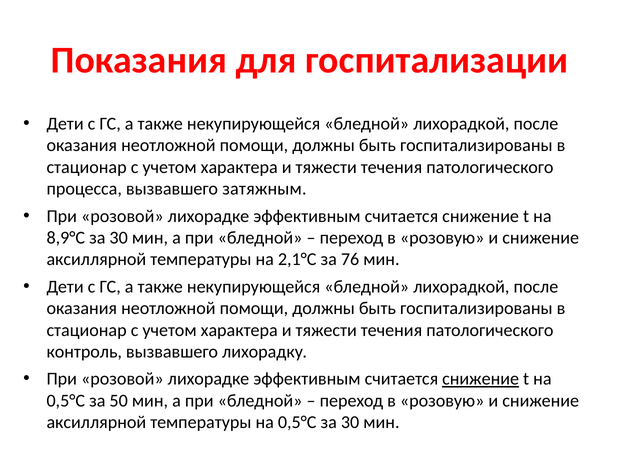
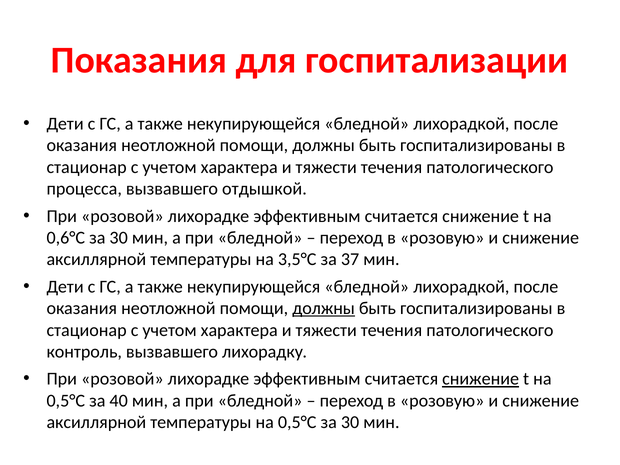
затяжным: затяжным -> отдышкой
8,9°С: 8,9°С -> 0,6°С
2,1°С: 2,1°С -> 3,5°С
76: 76 -> 37
должны at (324, 308) underline: none -> present
50: 50 -> 40
